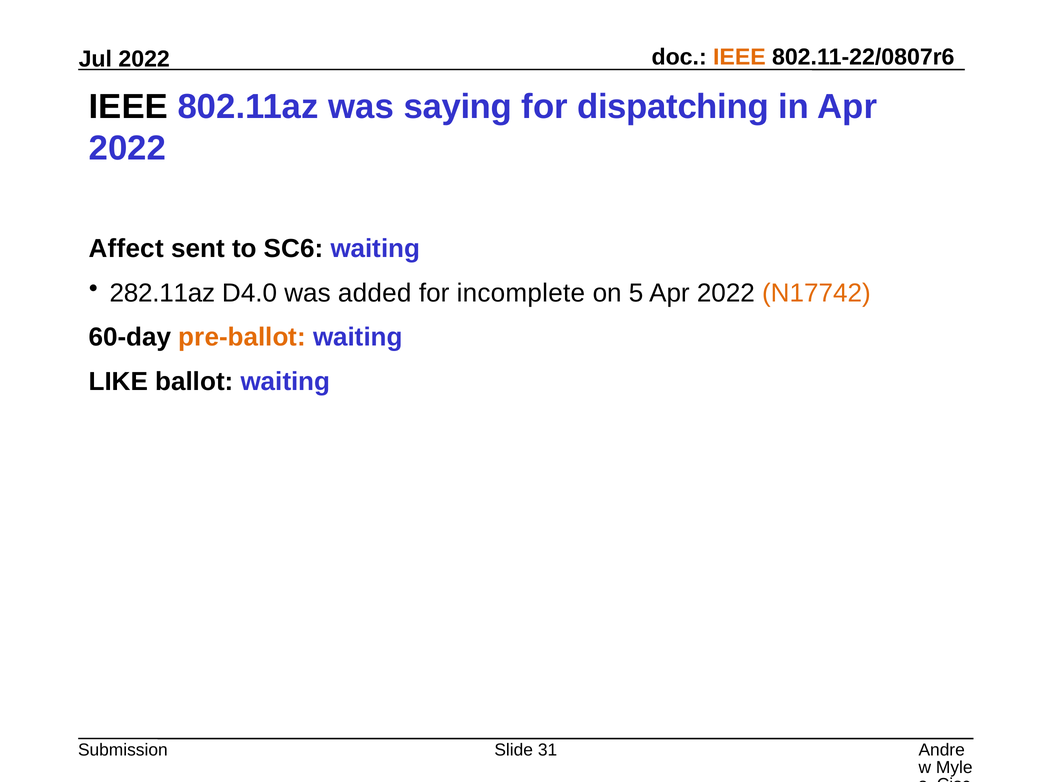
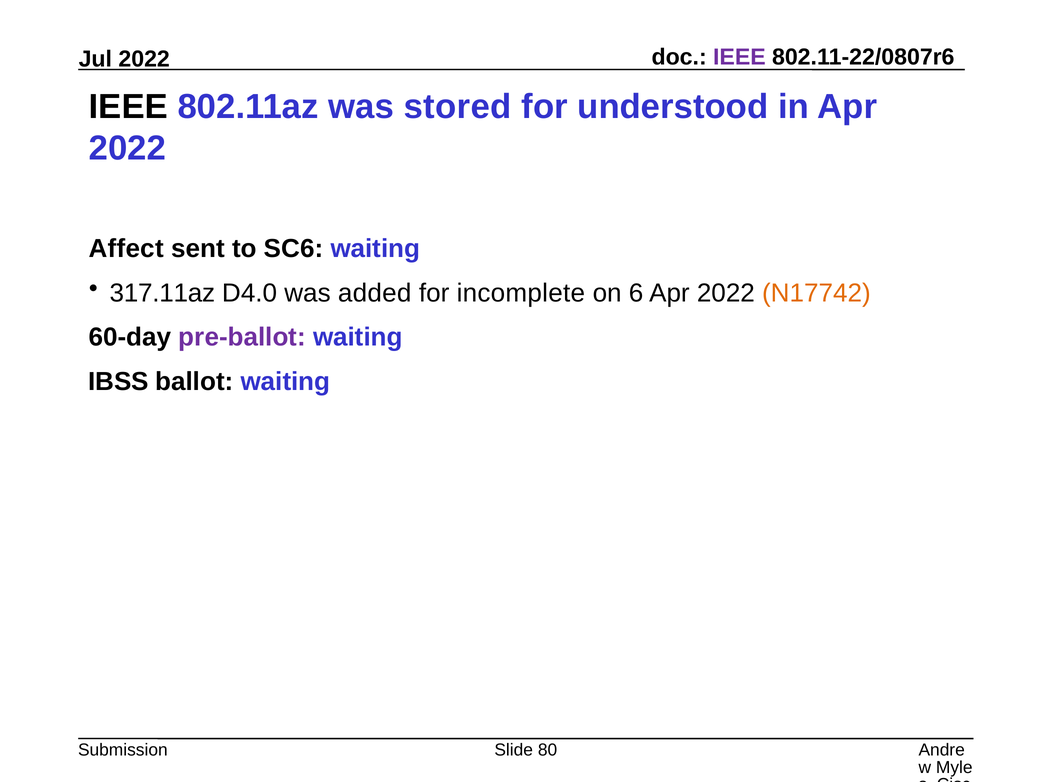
IEEE at (739, 57) colour: orange -> purple
saying: saying -> stored
dispatching: dispatching -> understood
282.11az: 282.11az -> 317.11az
5: 5 -> 6
pre-ballot colour: orange -> purple
LIKE: LIKE -> IBSS
31: 31 -> 80
